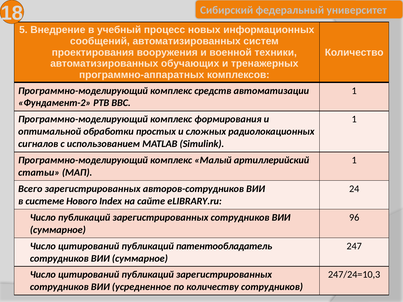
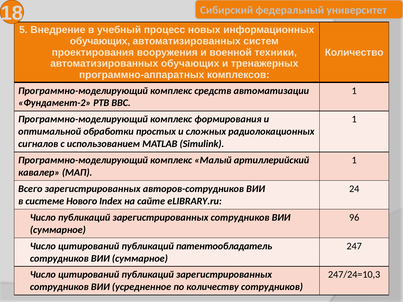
сообщений at (100, 41): сообщений -> обучающих
статьи: статьи -> кавалер
